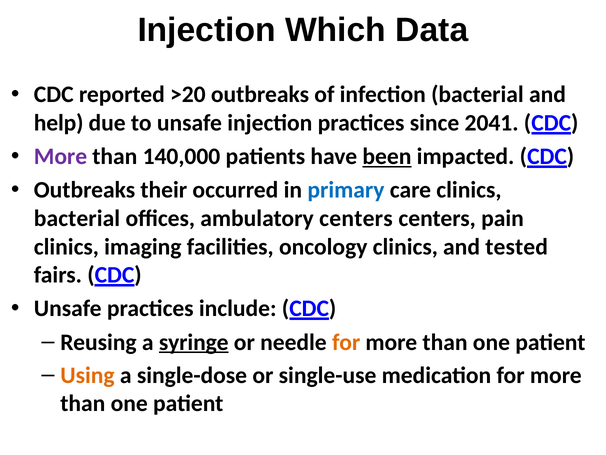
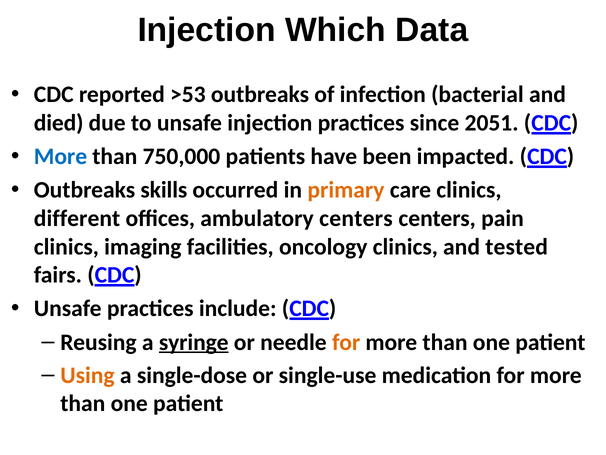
>20: >20 -> >53
help: help -> died
2041: 2041 -> 2051
More at (60, 156) colour: purple -> blue
140,000: 140,000 -> 750,000
been underline: present -> none
their: their -> skills
primary colour: blue -> orange
bacterial at (77, 218): bacterial -> different
